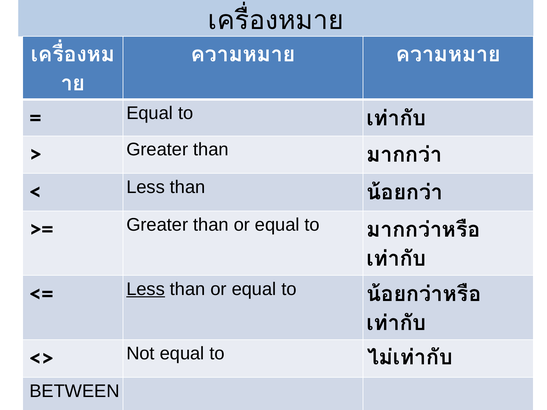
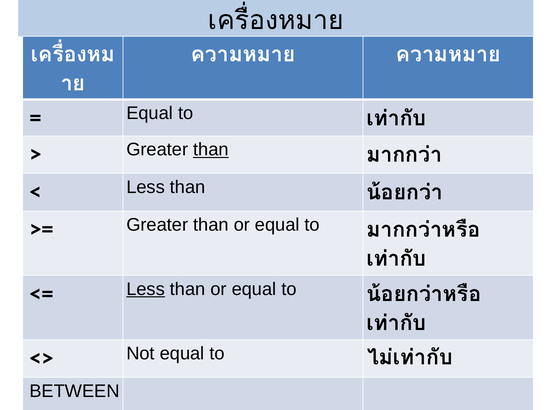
than at (211, 150) underline: none -> present
